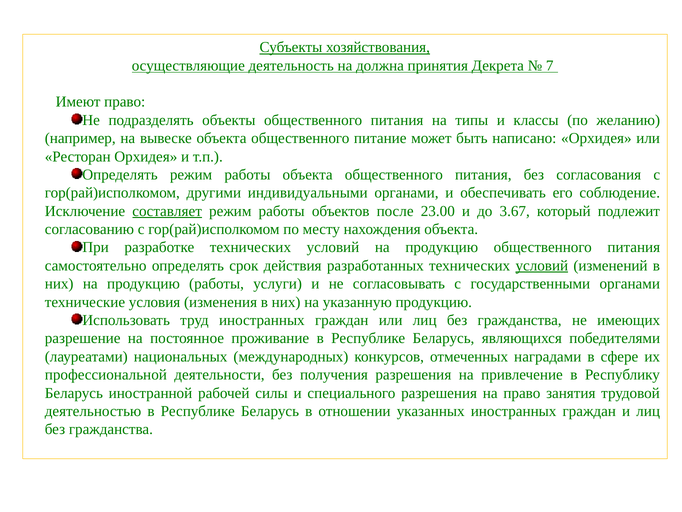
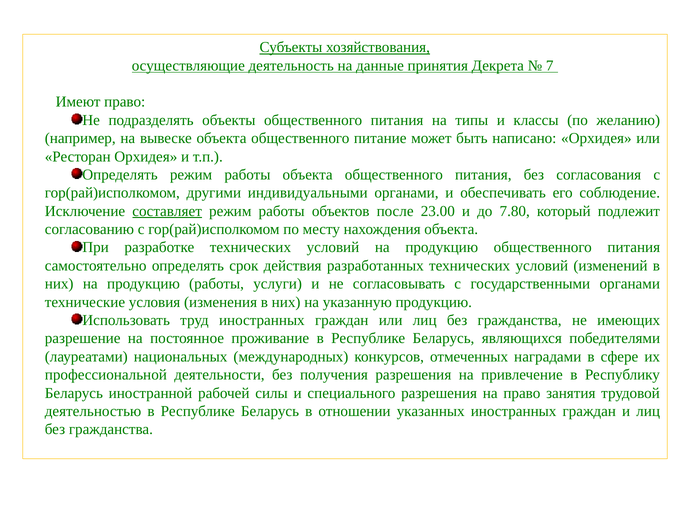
должна: должна -> данные
3.67: 3.67 -> 7.80
условий at (542, 265) underline: present -> none
